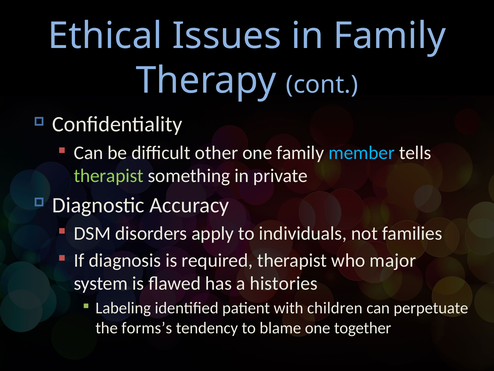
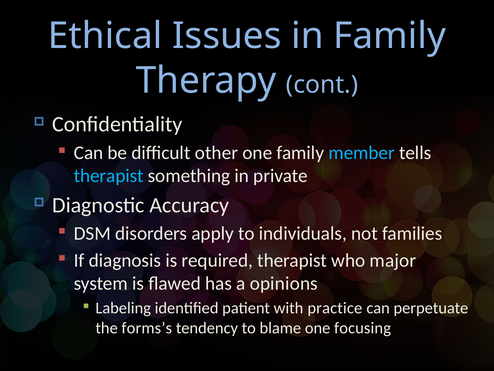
therapist at (109, 176) colour: light green -> light blue
histories: histories -> opinions
children: children -> practice
together: together -> focusing
